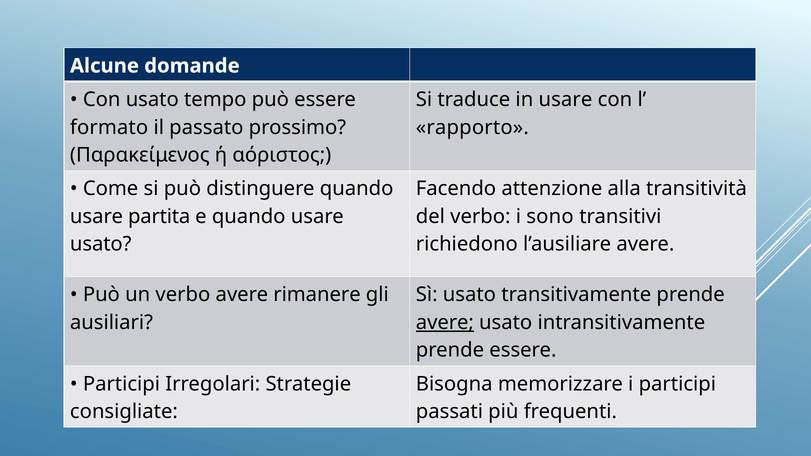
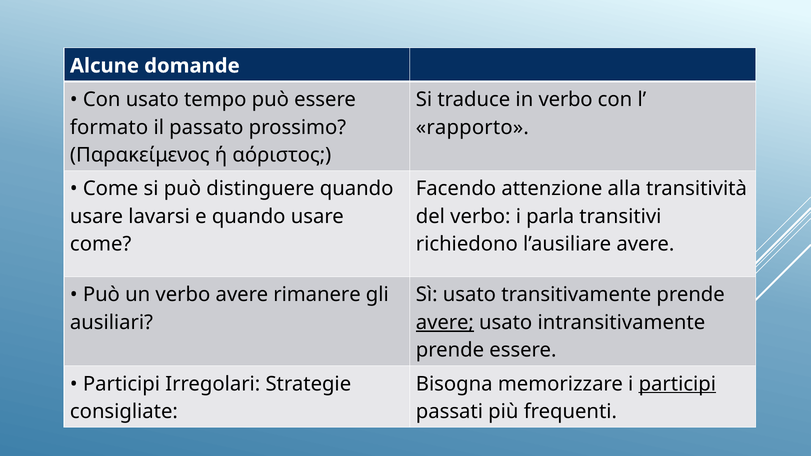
in usare: usare -> verbo
partita: partita -> lavarsi
sono: sono -> parla
usato at (101, 244): usato -> come
participi at (677, 384) underline: none -> present
